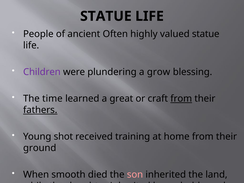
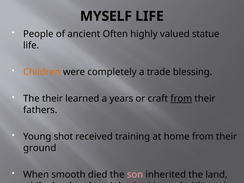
STATUE at (106, 16): STATUE -> MYSELF
Children colour: purple -> orange
plundering: plundering -> completely
grow: grow -> trade
The time: time -> their
great: great -> years
fathers underline: present -> none
